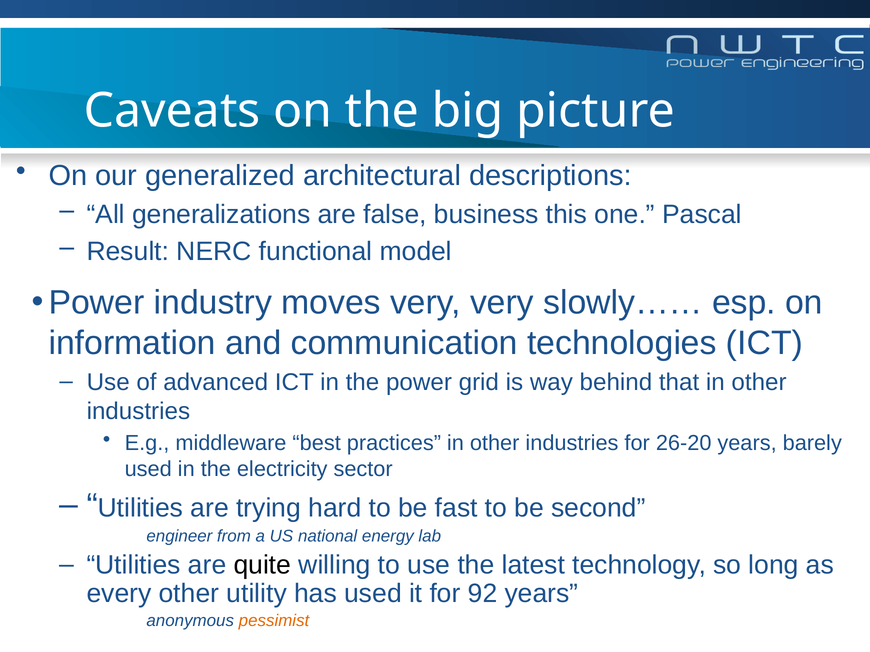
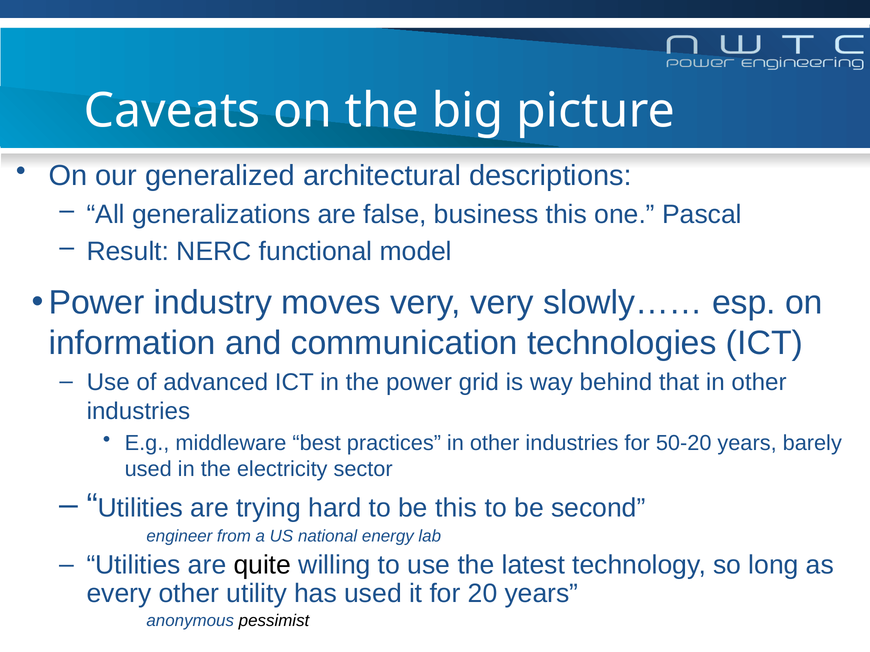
26-20: 26-20 -> 50-20
be fast: fast -> this
92: 92 -> 20
pessimist colour: orange -> black
